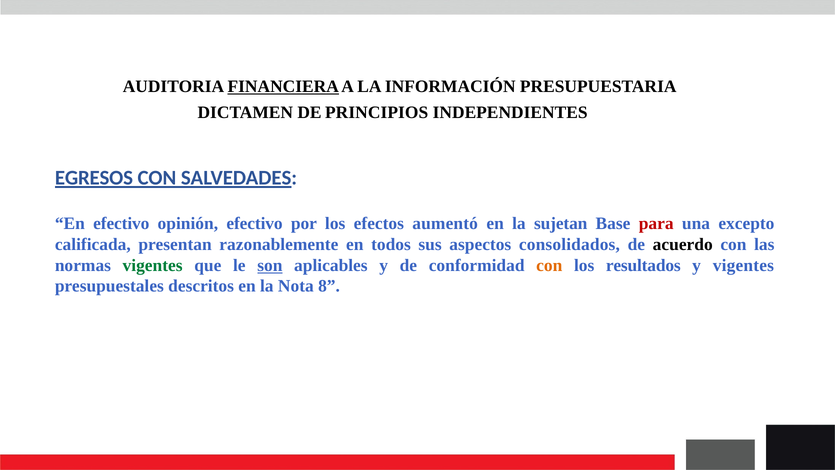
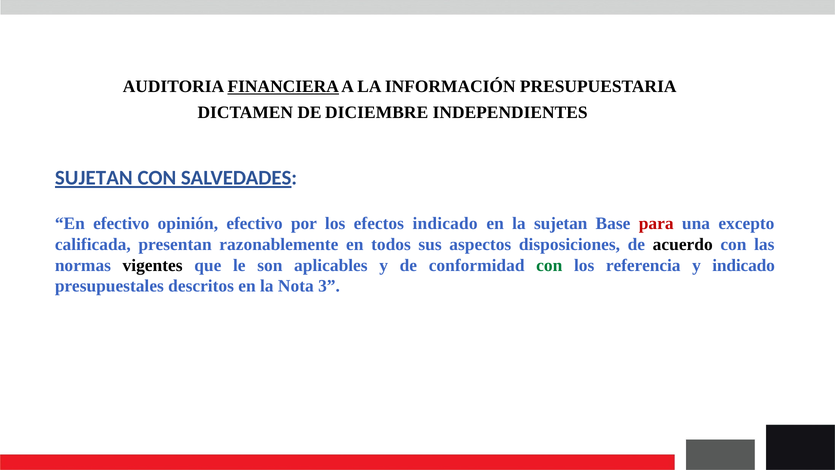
PRINCIPIOS: PRINCIPIOS -> DICIEMBRE
EGRESOS at (94, 178): EGRESOS -> SUJETAN
efectos aumentó: aumentó -> indicado
consolidados: consolidados -> disposiciones
vigentes at (153, 265) colour: green -> black
son underline: present -> none
con at (549, 265) colour: orange -> green
resultados: resultados -> referencia
y vigentes: vigentes -> indicado
8: 8 -> 3
